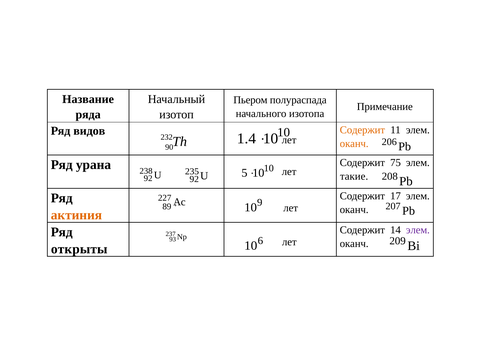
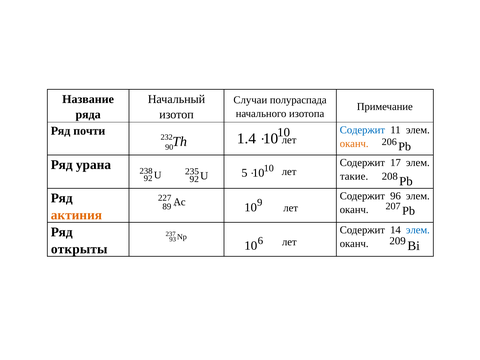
Пьером: Пьером -> Случаи
Содержит at (362, 130) colour: orange -> blue
видов: видов -> почти
75: 75 -> 17
17: 17 -> 96
элем at (418, 230) colour: purple -> blue
